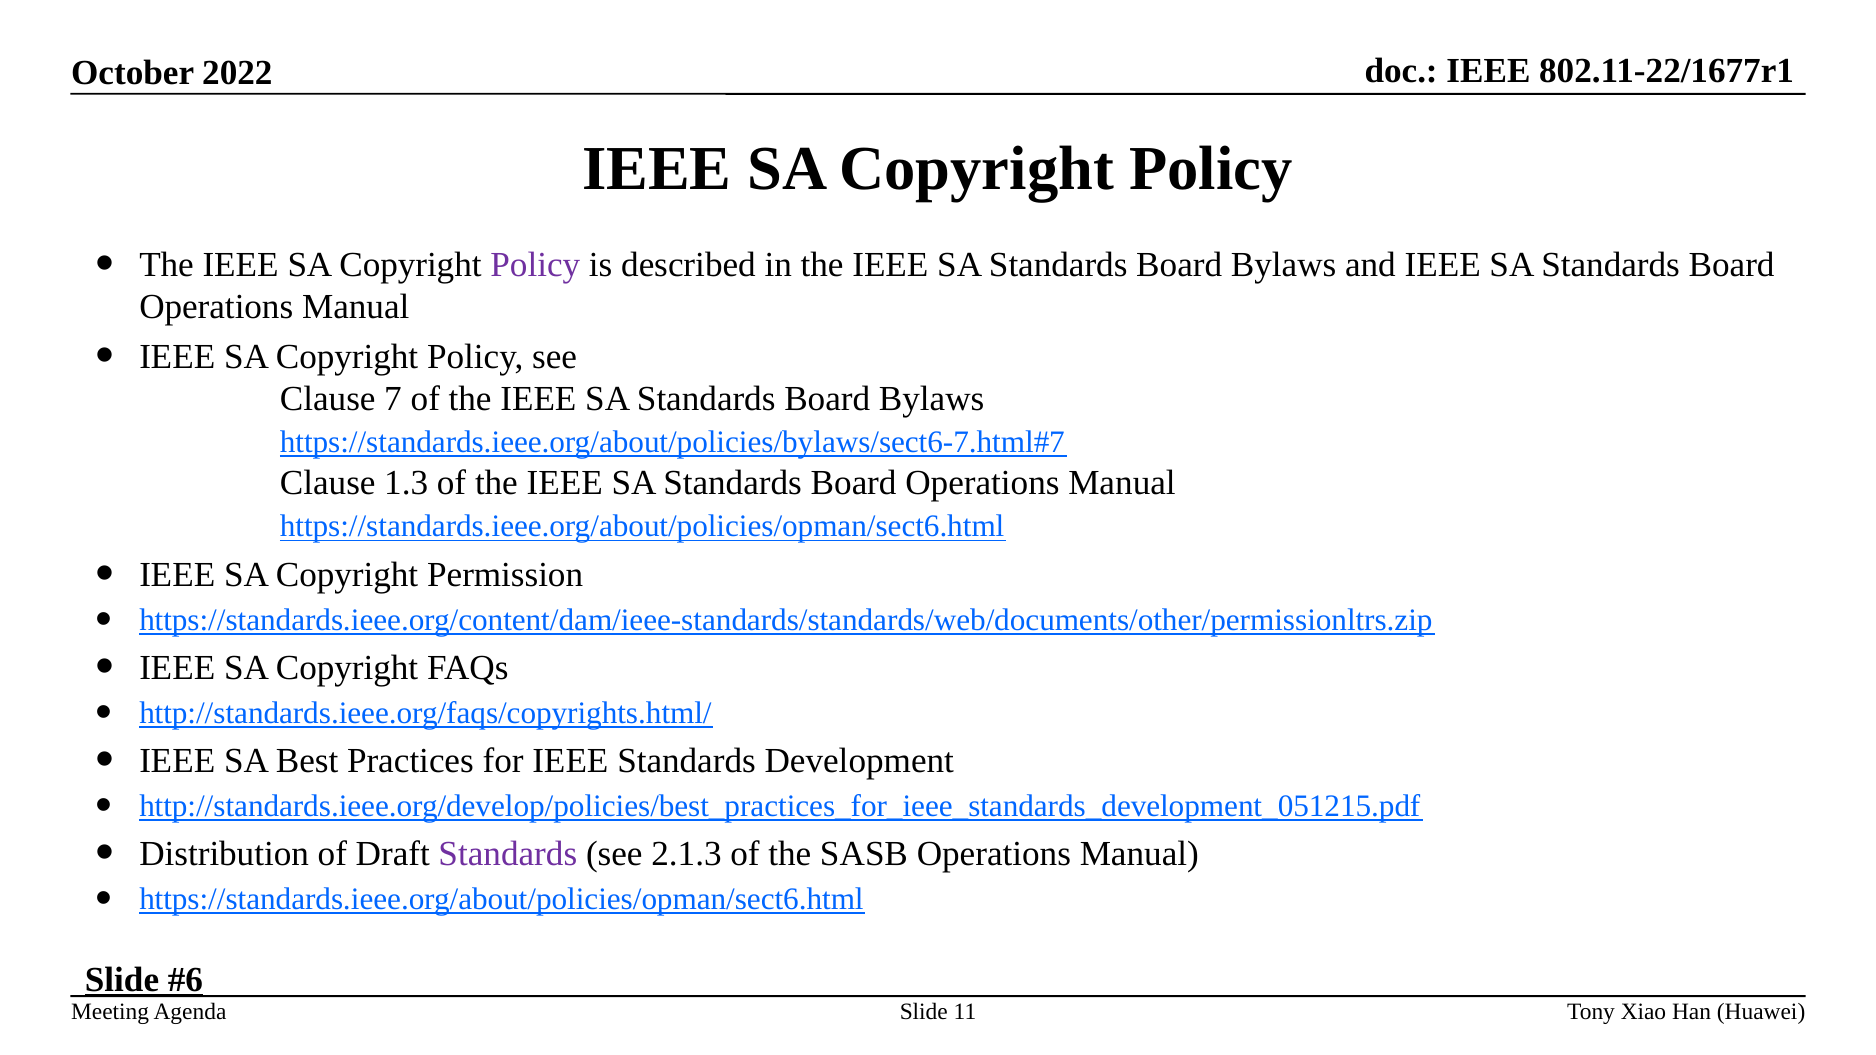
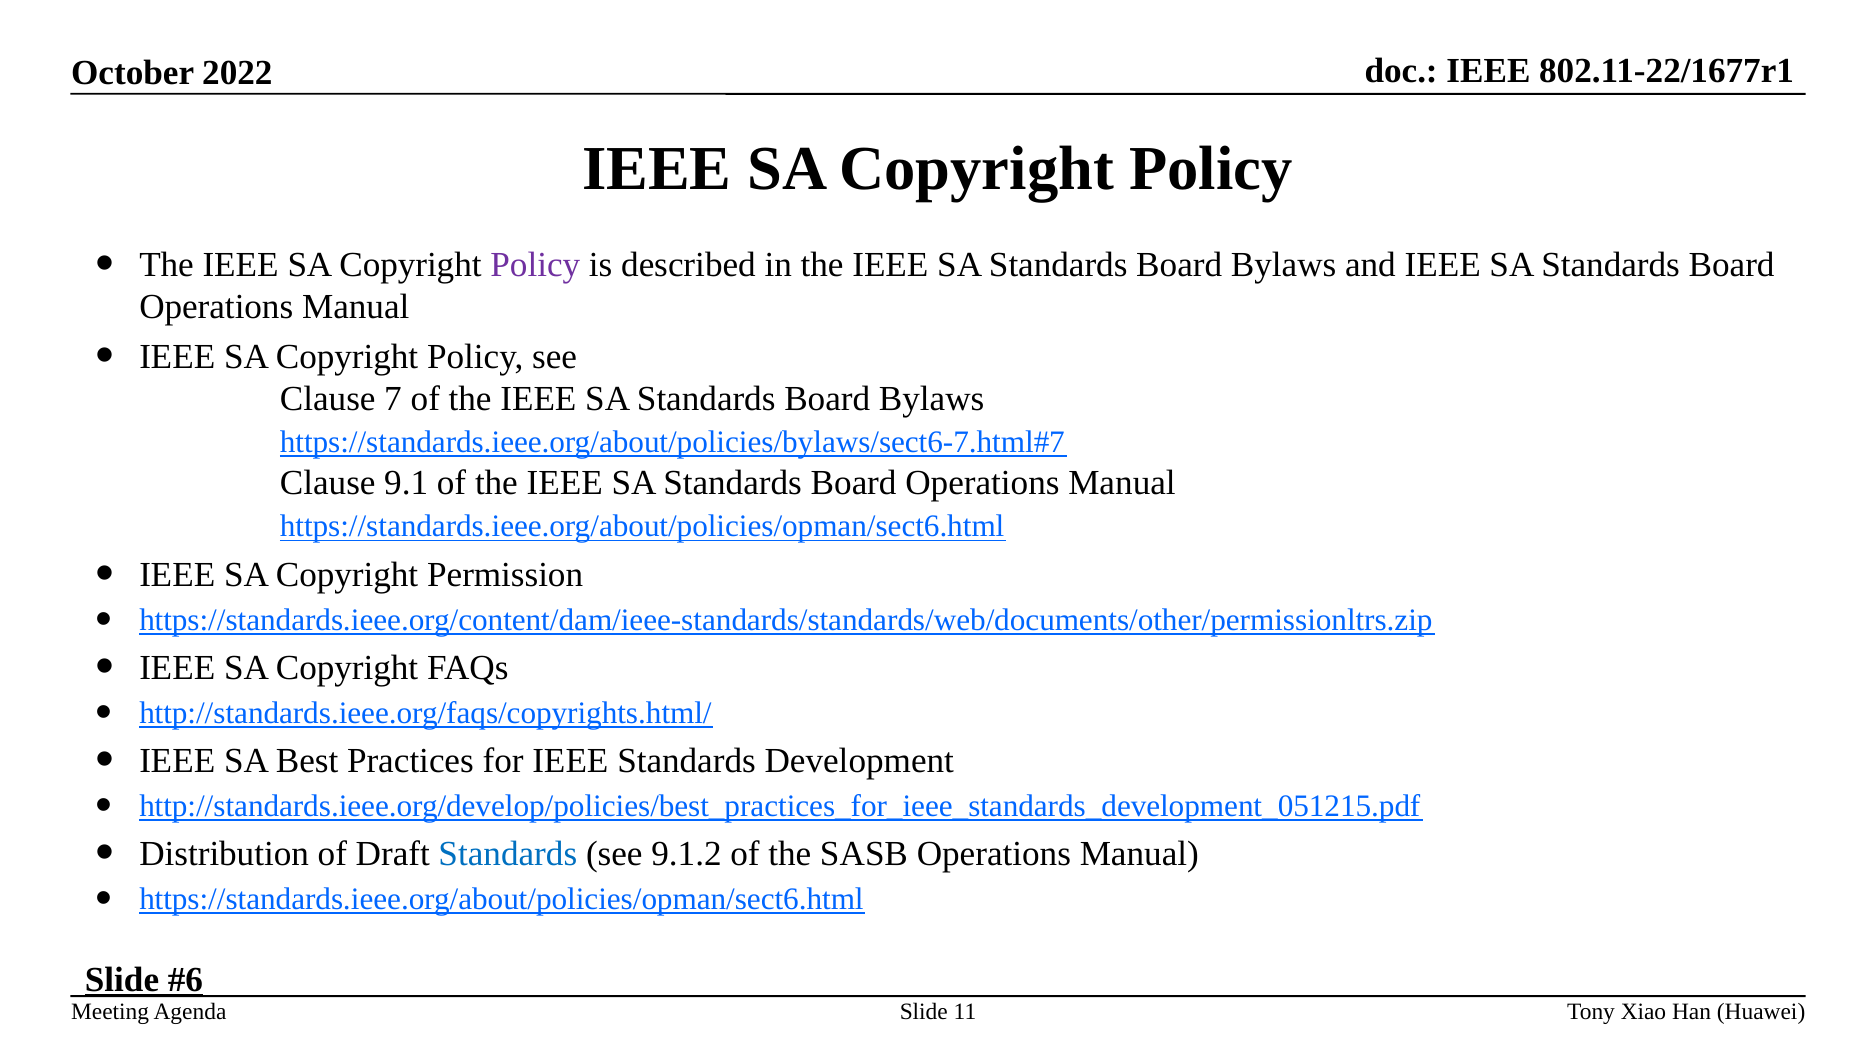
1.3: 1.3 -> 9.1
Standards at (508, 854) colour: purple -> blue
2.1.3: 2.1.3 -> 9.1.2
